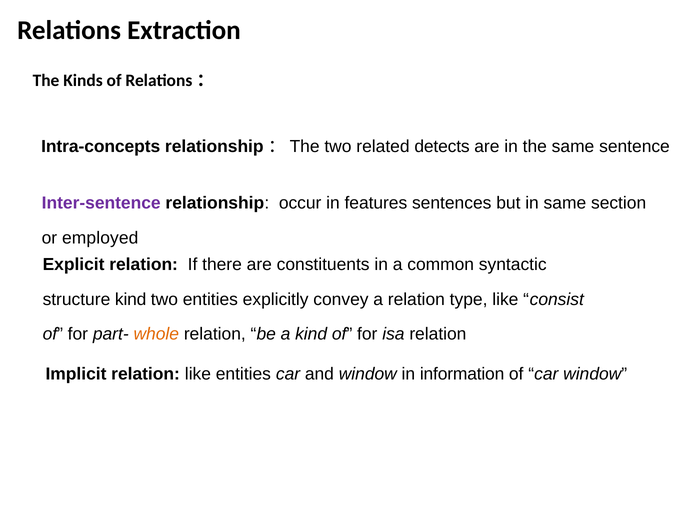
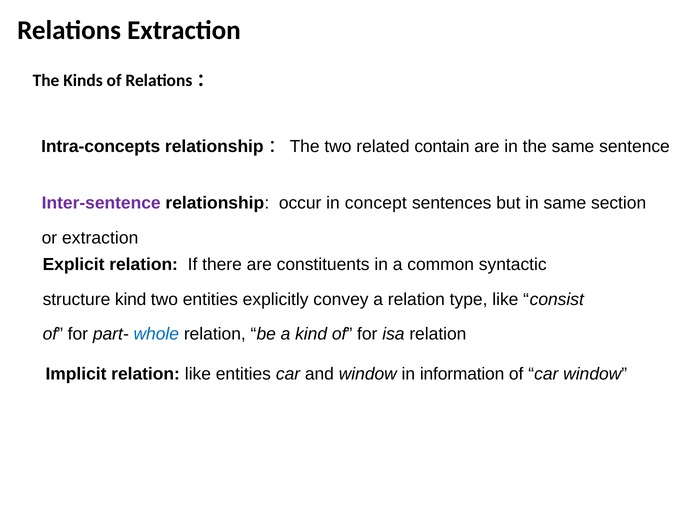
detects: detects -> contain
features: features -> concept
or employed: employed -> extraction
whole colour: orange -> blue
